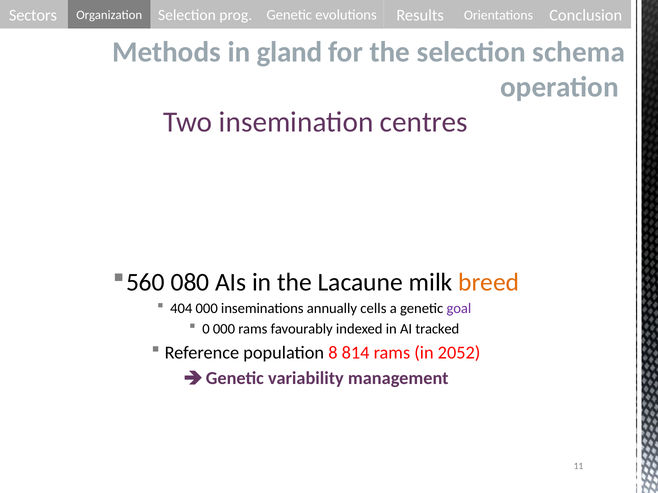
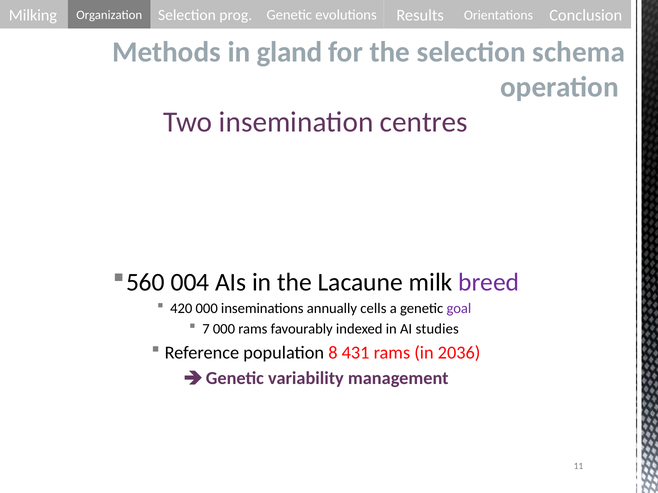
Sectors: Sectors -> Milking
080: 080 -> 004
breed colour: orange -> purple
404: 404 -> 420
0: 0 -> 7
tracked: tracked -> studies
814: 814 -> 431
2052: 2052 -> 2036
